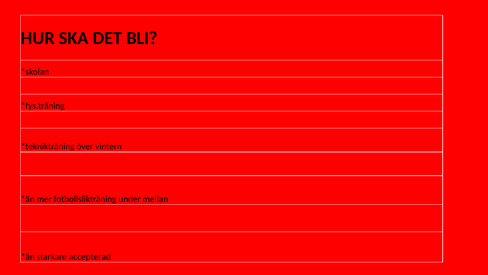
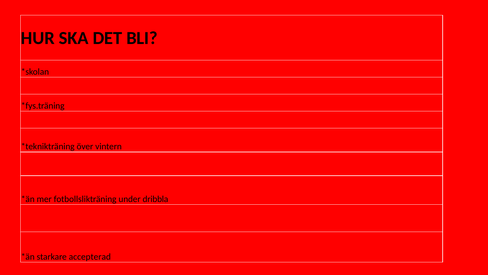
mellan: mellan -> dribbla
